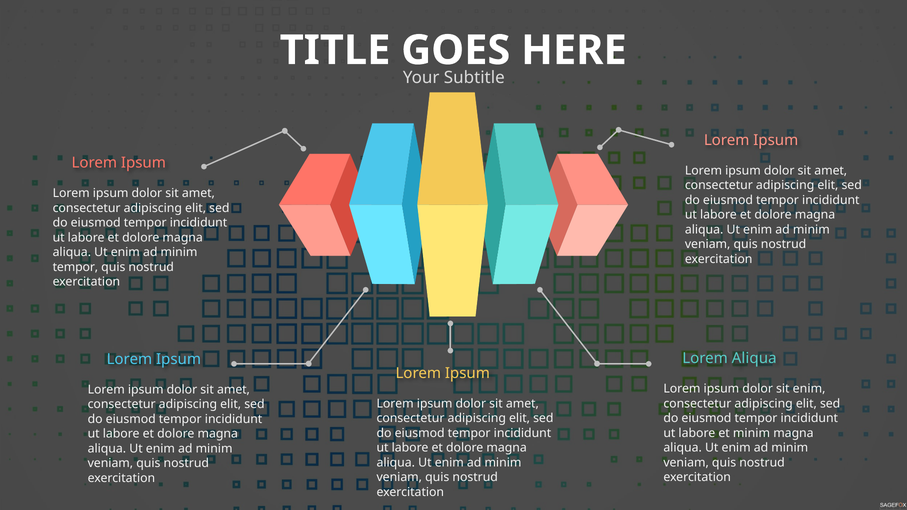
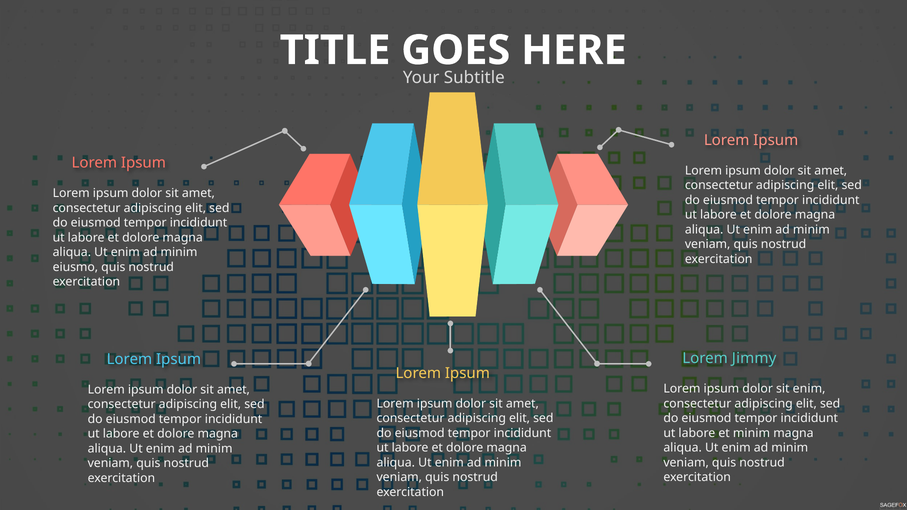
tempor at (75, 267): tempor -> eiusmo
Lorem Aliqua: Aliqua -> Jimmy
